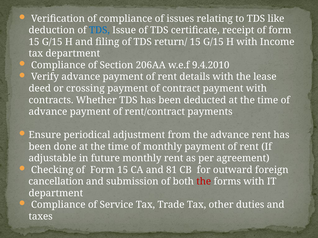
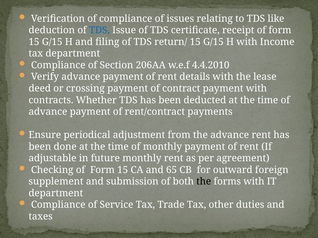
9.4.2010: 9.4.2010 -> 4.4.2010
81: 81 -> 65
cancellation: cancellation -> supplement
the at (204, 182) colour: red -> black
